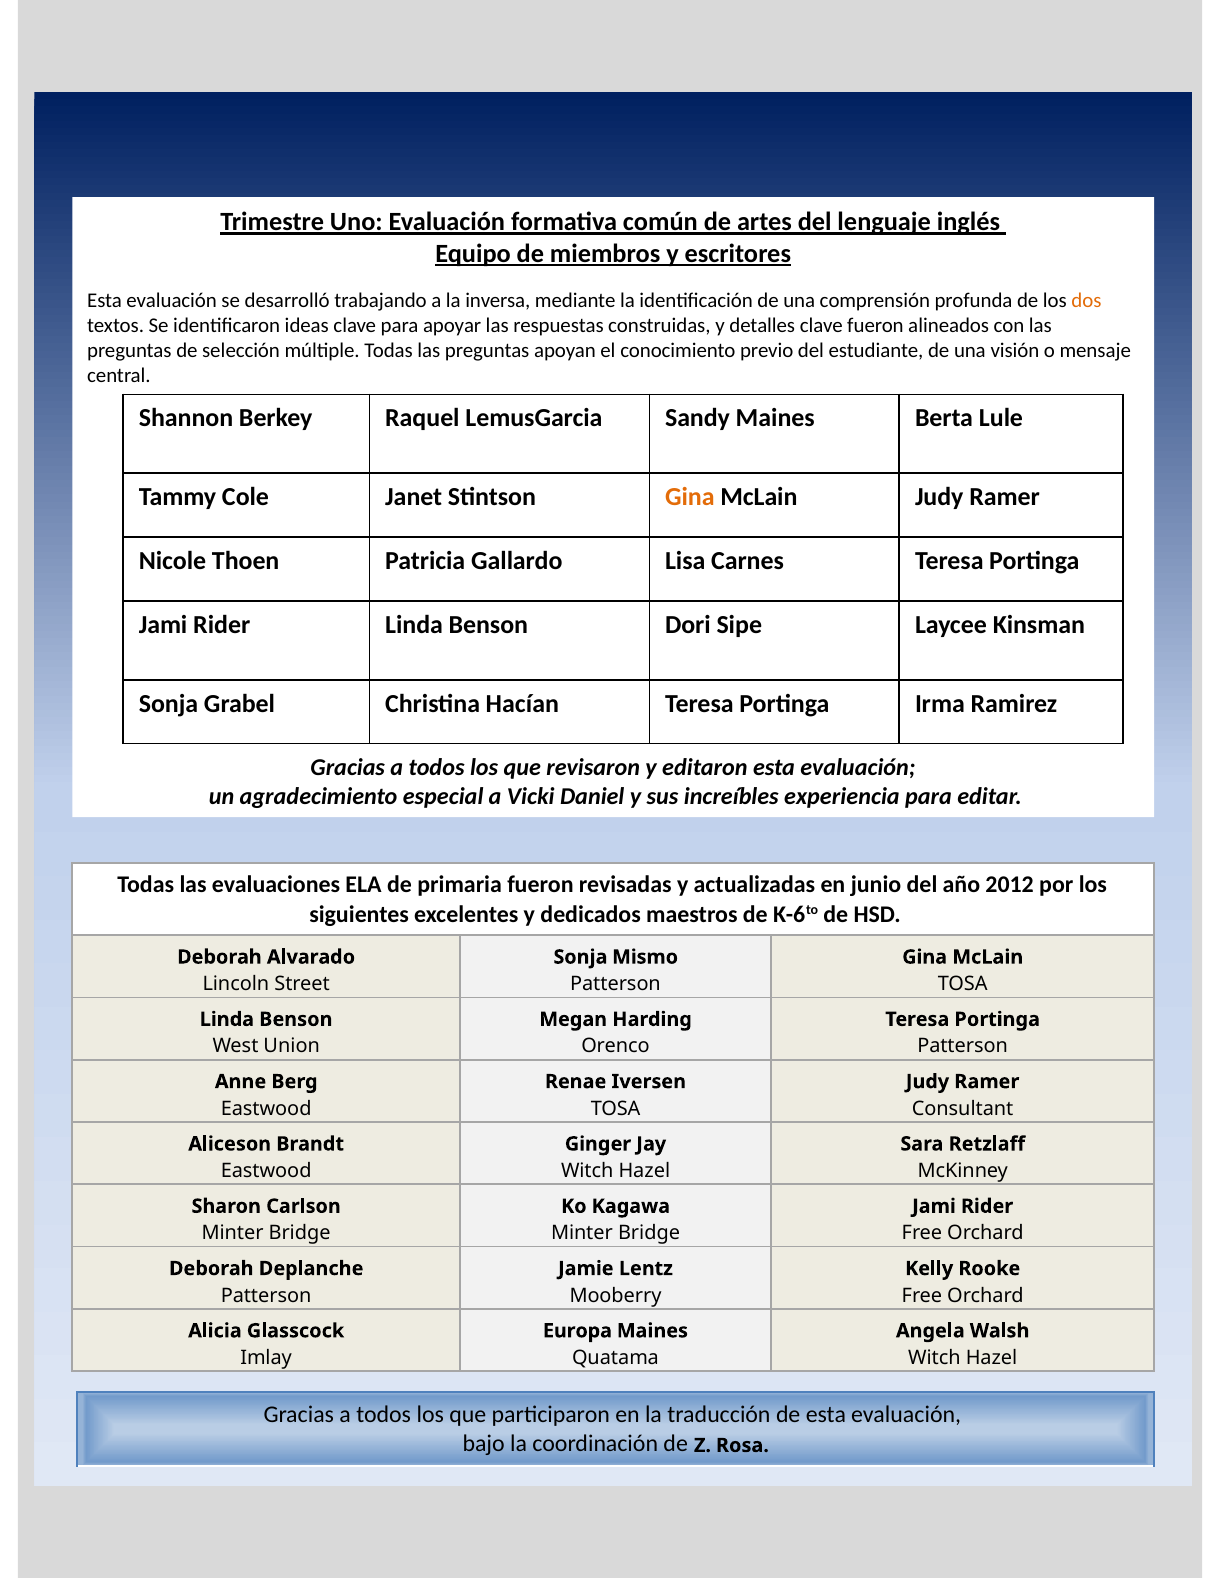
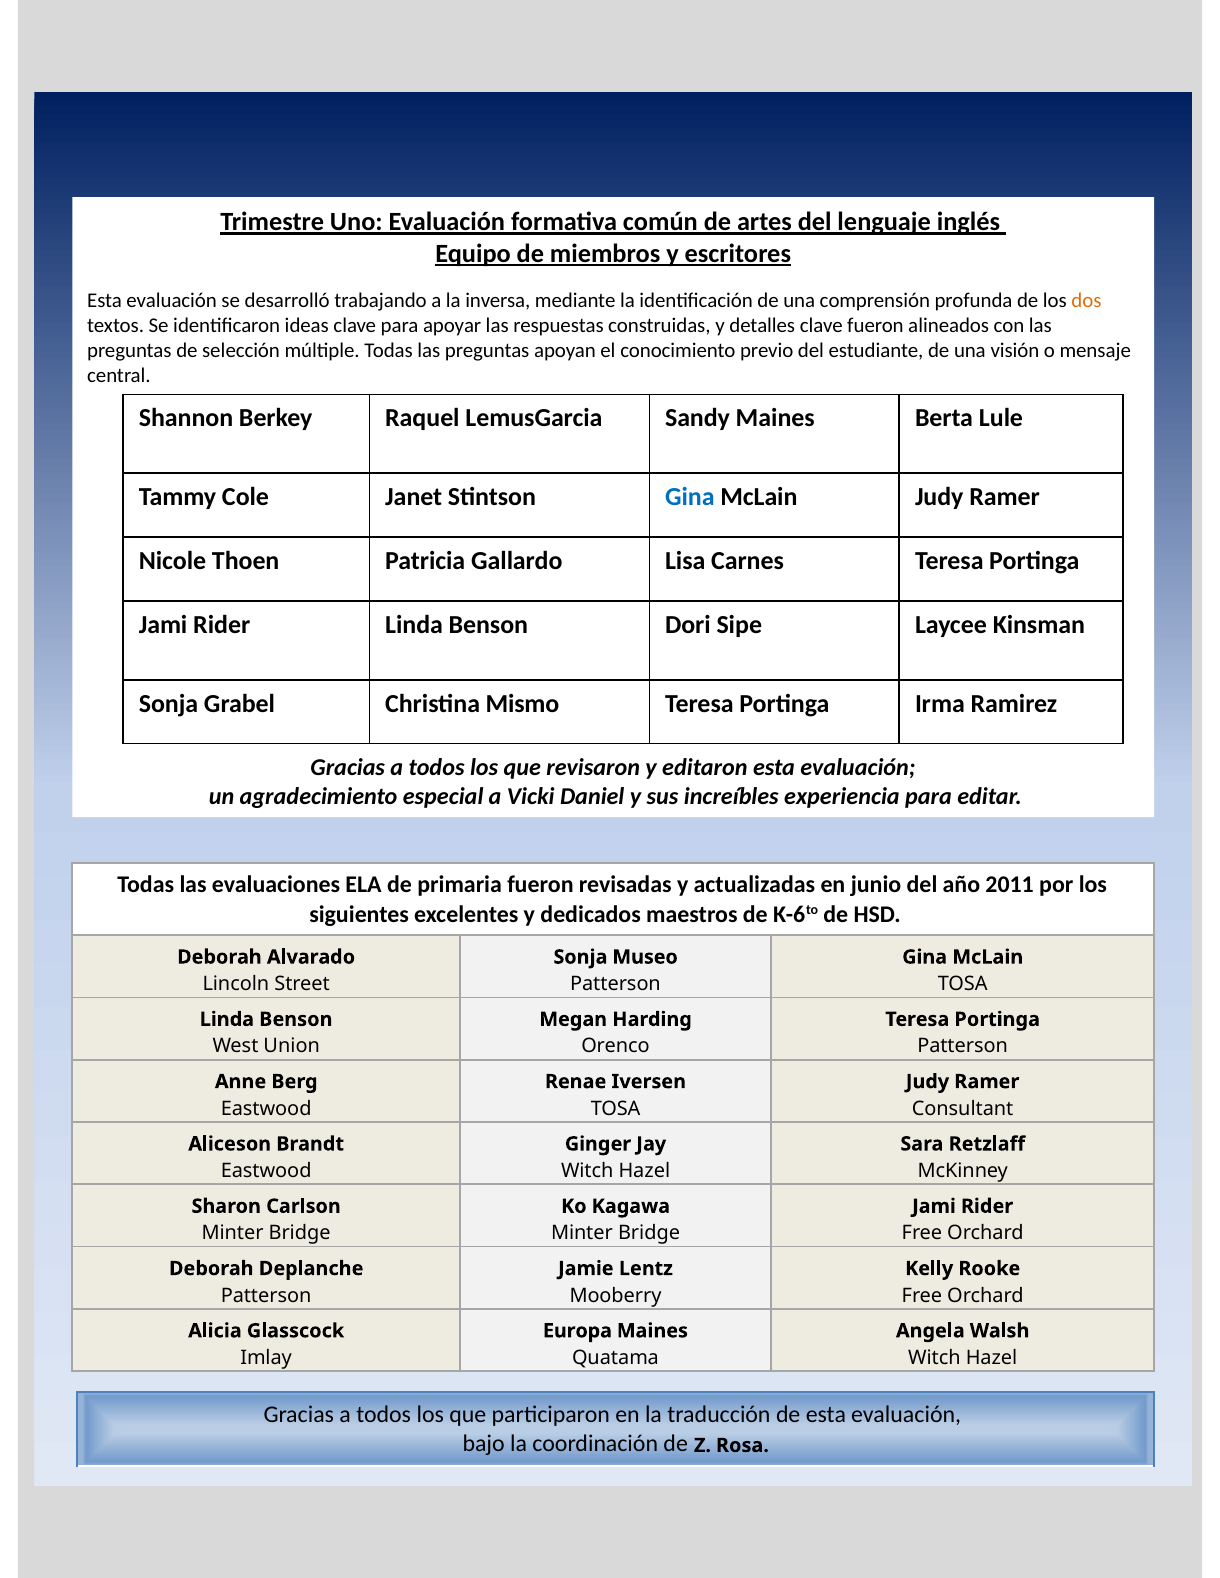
Gina at (690, 498) colour: orange -> blue
Hacían: Hacían -> Mismo
2012: 2012 -> 2011
Mismo: Mismo -> Museo
